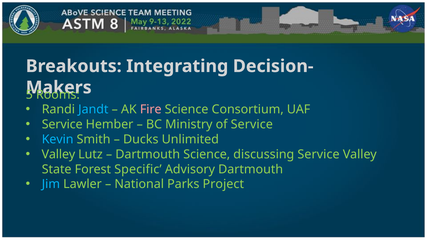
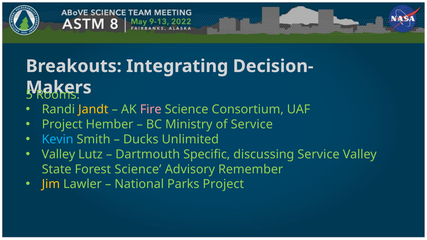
Jandt colour: light blue -> yellow
Service at (62, 125): Service -> Project
Dartmouth Science: Science -> Specific
Forest Specific: Specific -> Science
Advisory Dartmouth: Dartmouth -> Remember
Jim colour: light blue -> yellow
